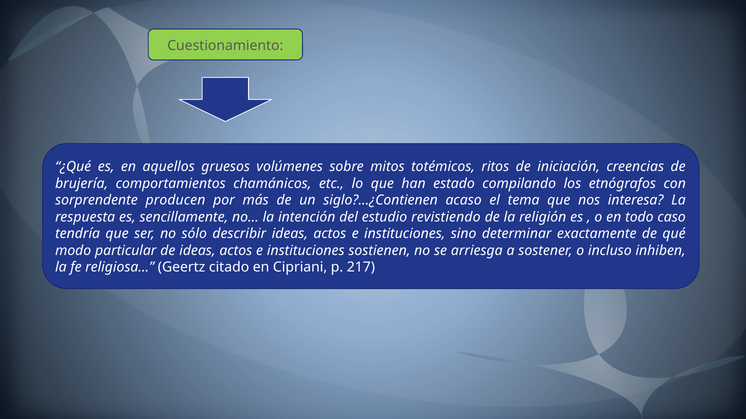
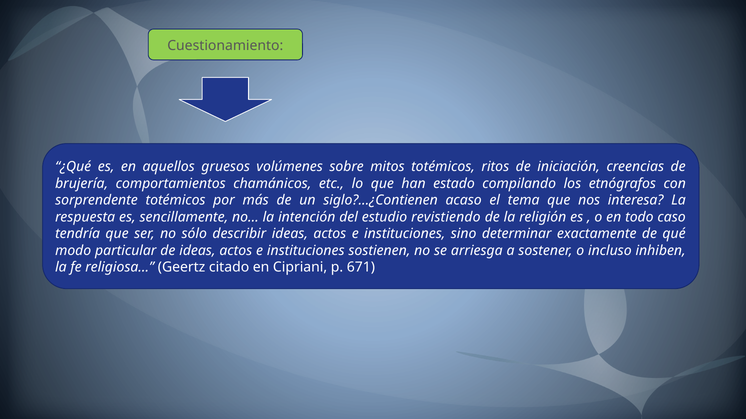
sorprendente producen: producen -> totémicos
217: 217 -> 671
